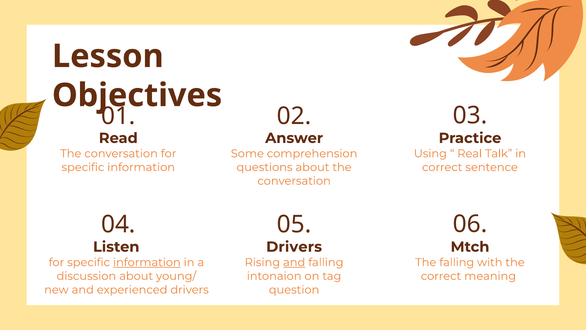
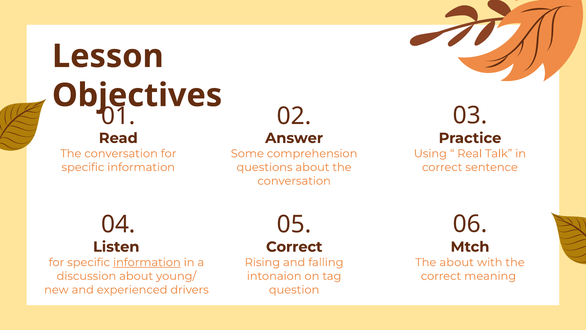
Drivers at (294, 247): Drivers -> Correct
and at (294, 262) underline: present -> none
The falling: falling -> about
